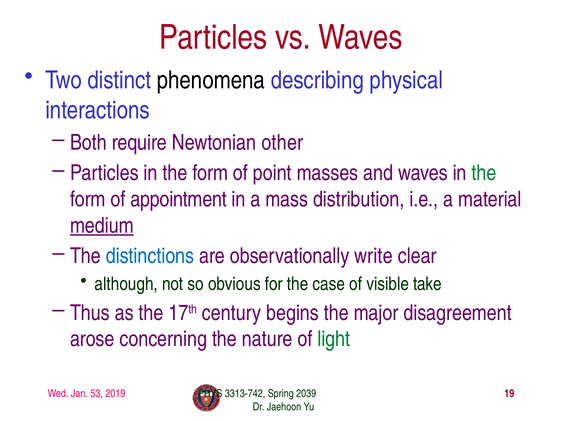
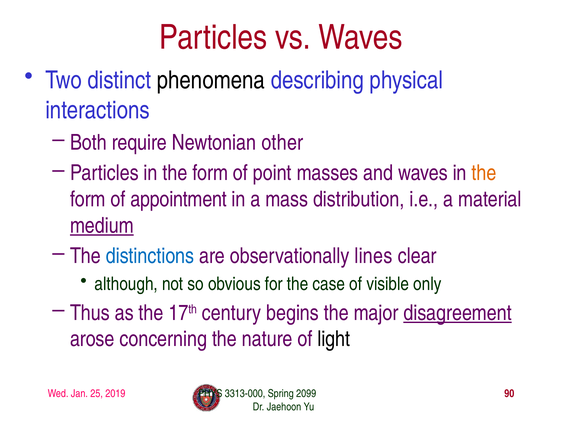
the at (484, 173) colour: green -> orange
write: write -> lines
take: take -> only
disagreement underline: none -> present
light colour: green -> black
53: 53 -> 25
3313-742: 3313-742 -> 3313-000
2039: 2039 -> 2099
19: 19 -> 90
